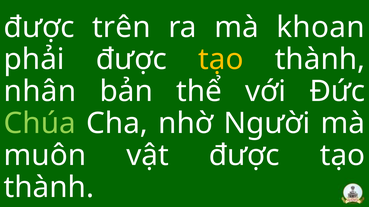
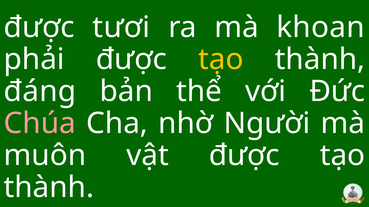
trên: trên -> tươi
nhân: nhân -> đáng
Chúa colour: light green -> pink
